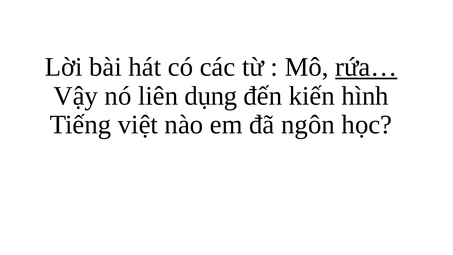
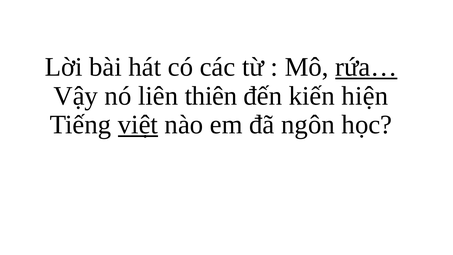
dụng: dụng -> thiên
hình: hình -> hiện
việt underline: none -> present
